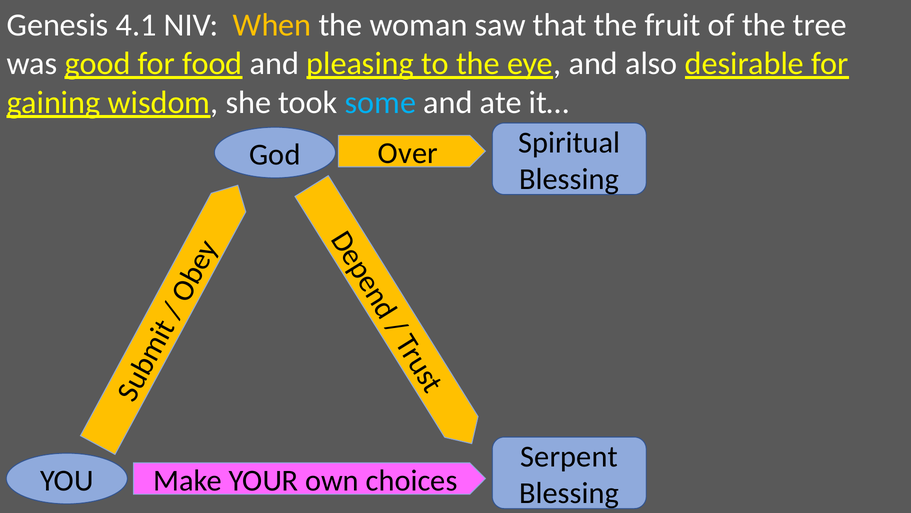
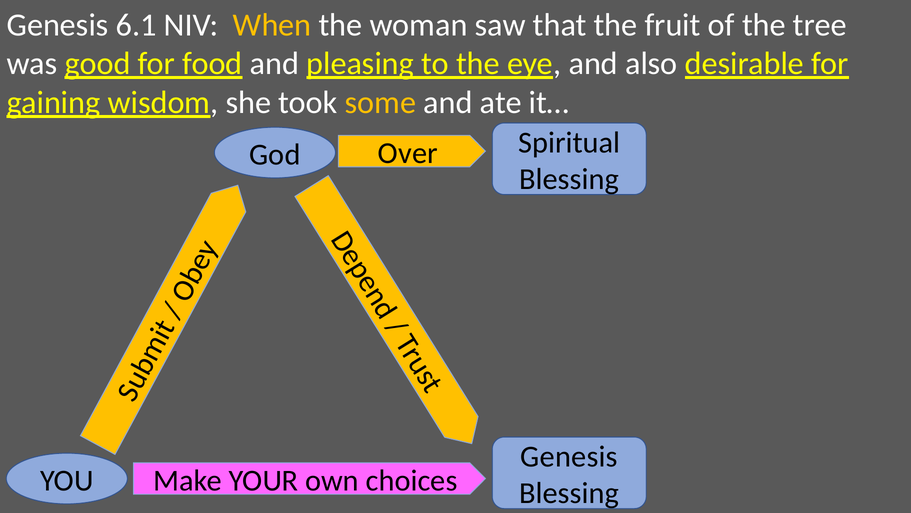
4.1: 4.1 -> 6.1
some colour: light blue -> yellow
Serpent at (569, 456): Serpent -> Genesis
